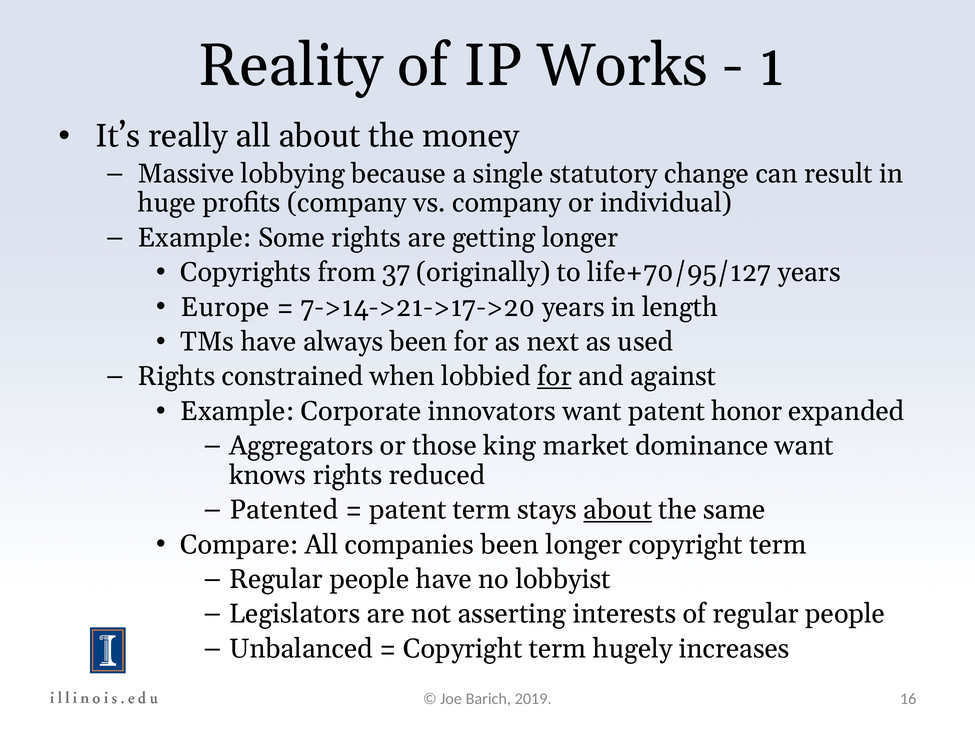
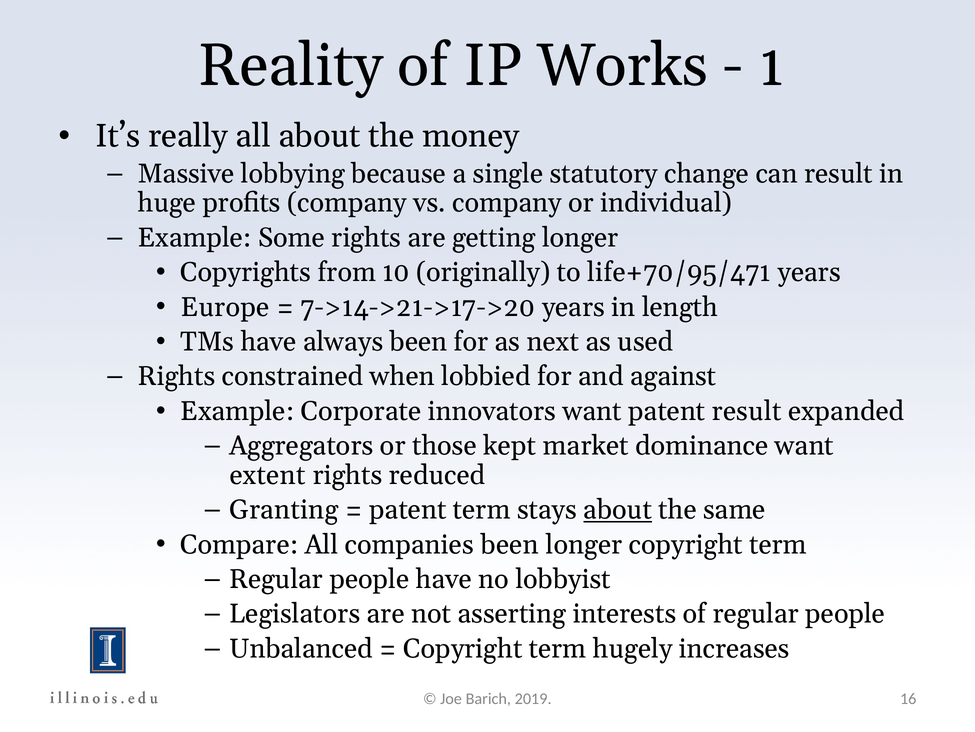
37: 37 -> 10
life+70/95/127: life+70/95/127 -> life+70/95/471
for at (554, 376) underline: present -> none
patent honor: honor -> result
king: king -> kept
knows: knows -> extent
Patented: Patented -> Granting
